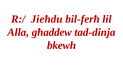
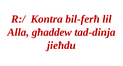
Jieħdu: Jieħdu -> Kontra
bkewh: bkewh -> jieħdu
